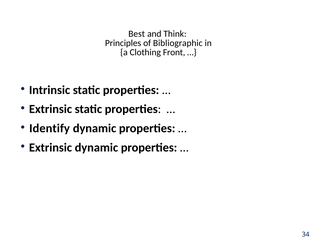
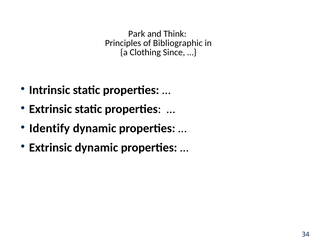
Best: Best -> Park
Front: Front -> Since
